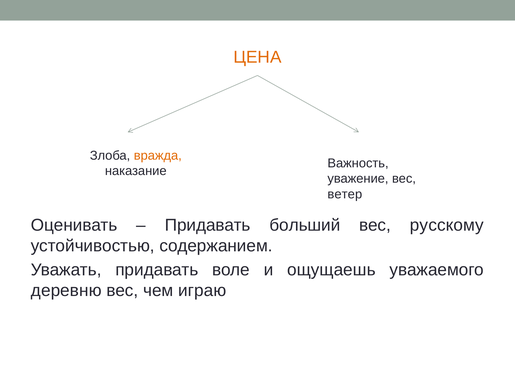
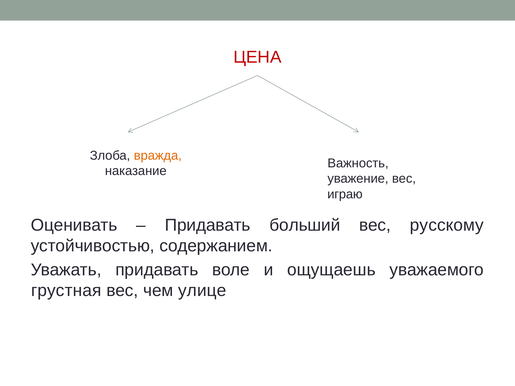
ЦЕНА colour: orange -> red
ветер: ветер -> играю
деревню: деревню -> грустная
играю: играю -> улице
